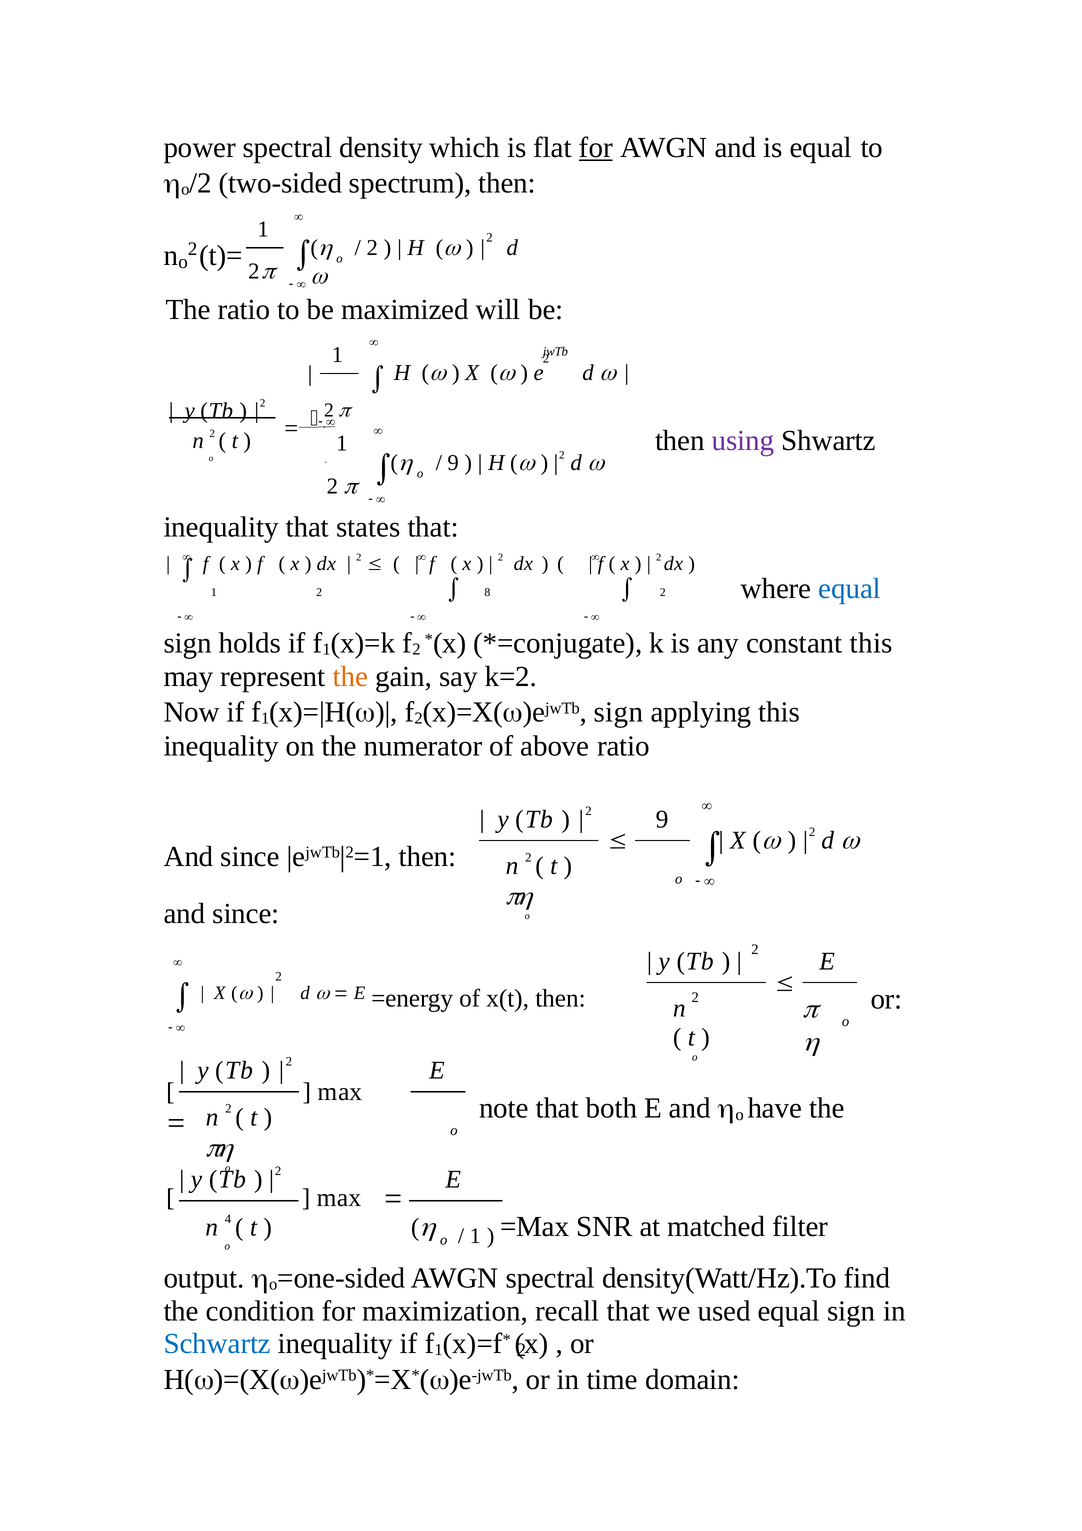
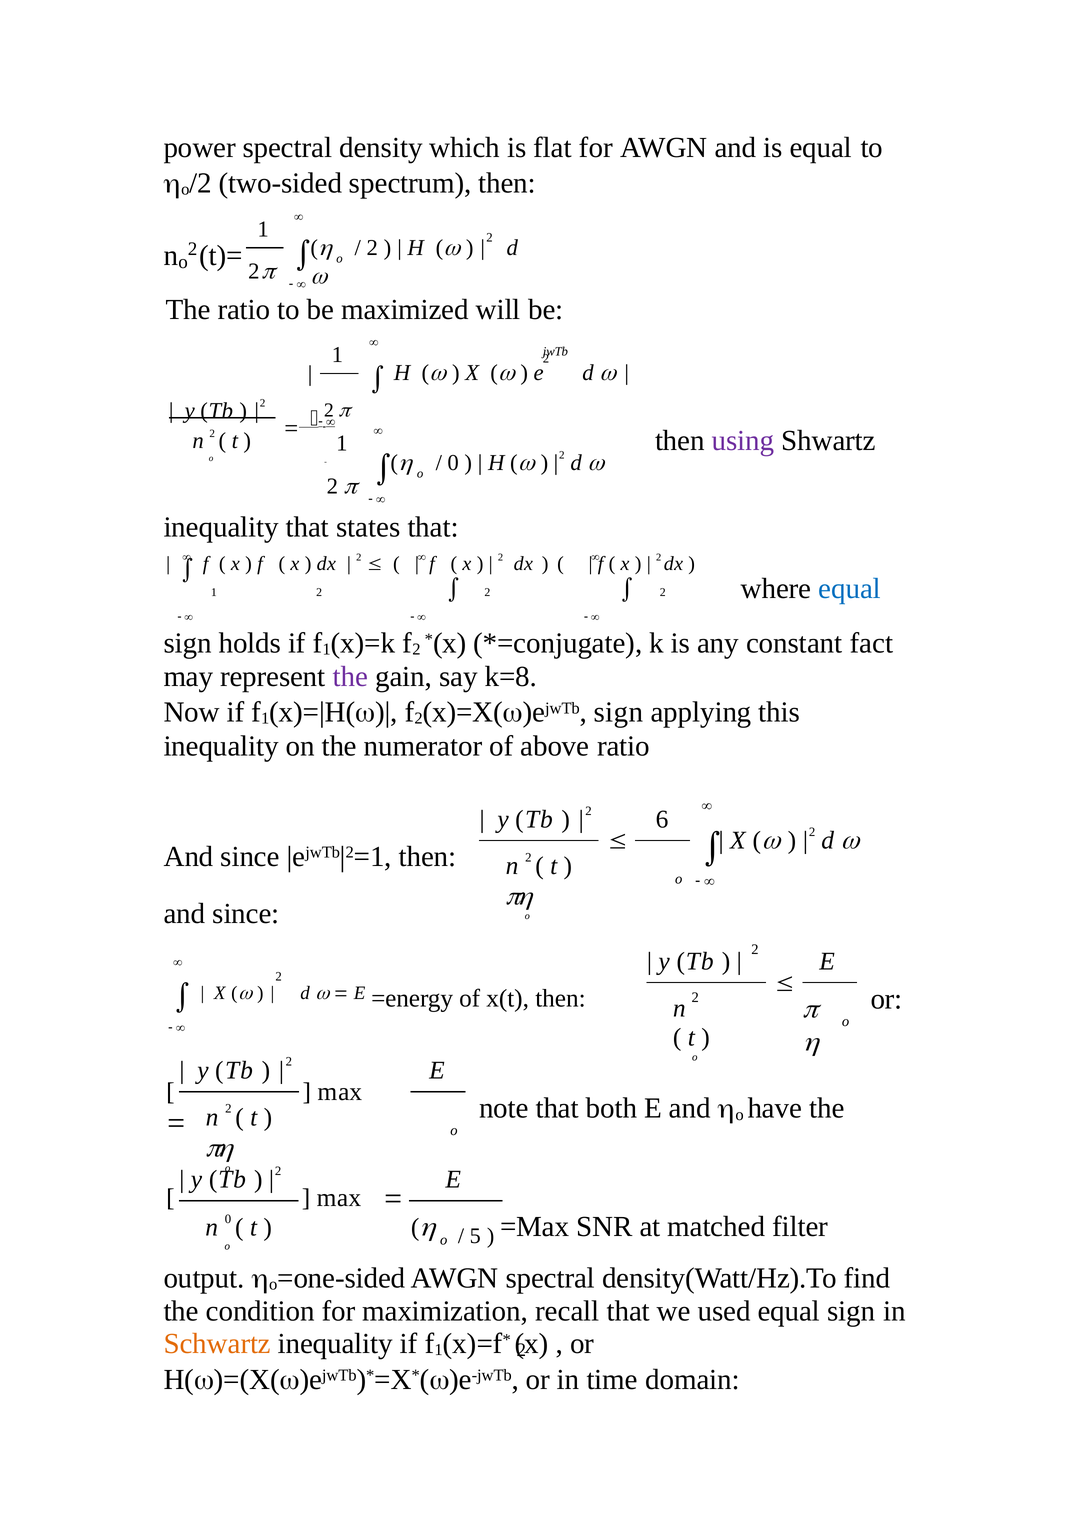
for at (596, 148) underline: present -> none
9 at (453, 463): 9 -> 0
8 at (487, 592): 8 -> 2
constant this: this -> fact
the at (350, 677) colour: orange -> purple
k=2: k=2 -> k=8
9 at (662, 820): 9 -> 6
1 at (475, 1236): 1 -> 5
n 4: 4 -> 0
Schwartz colour: blue -> orange
